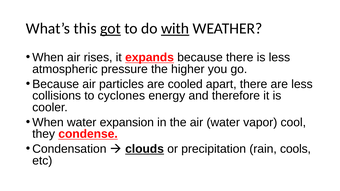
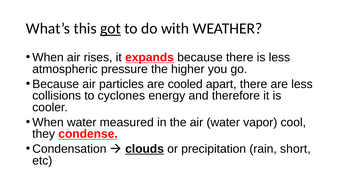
with underline: present -> none
expansion: expansion -> measured
cools: cools -> short
